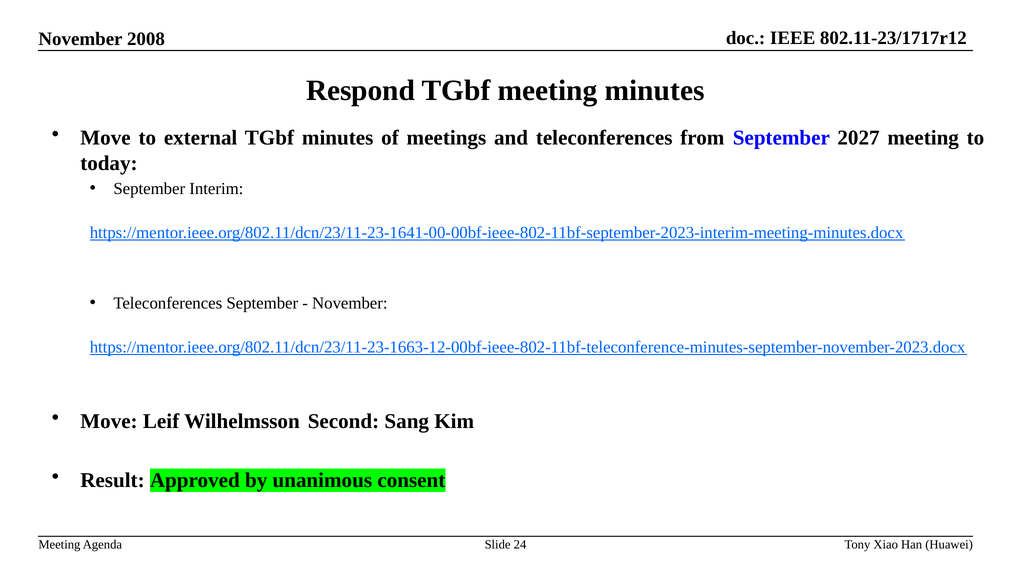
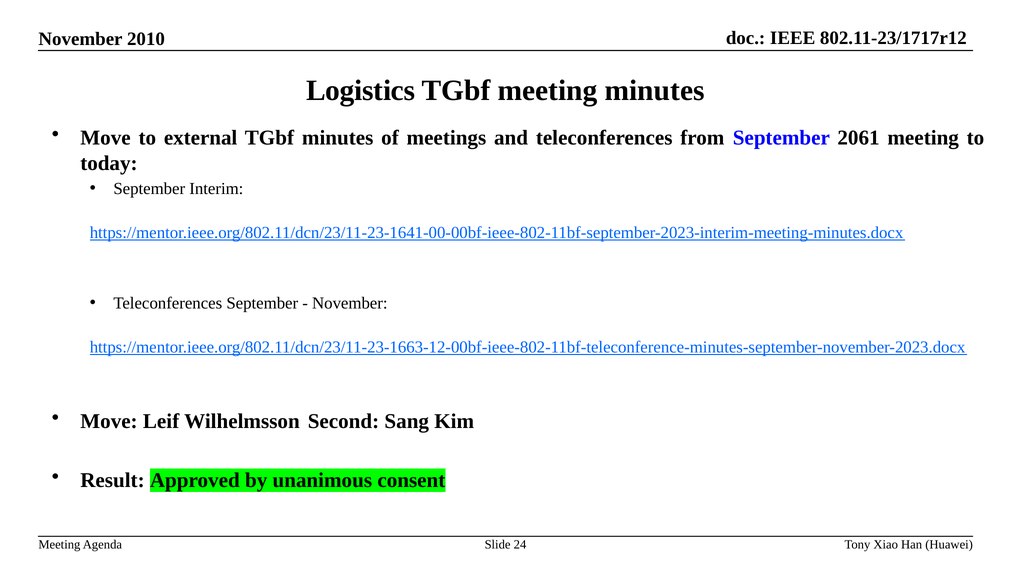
2008: 2008 -> 2010
Respond: Respond -> Logistics
2027: 2027 -> 2061
